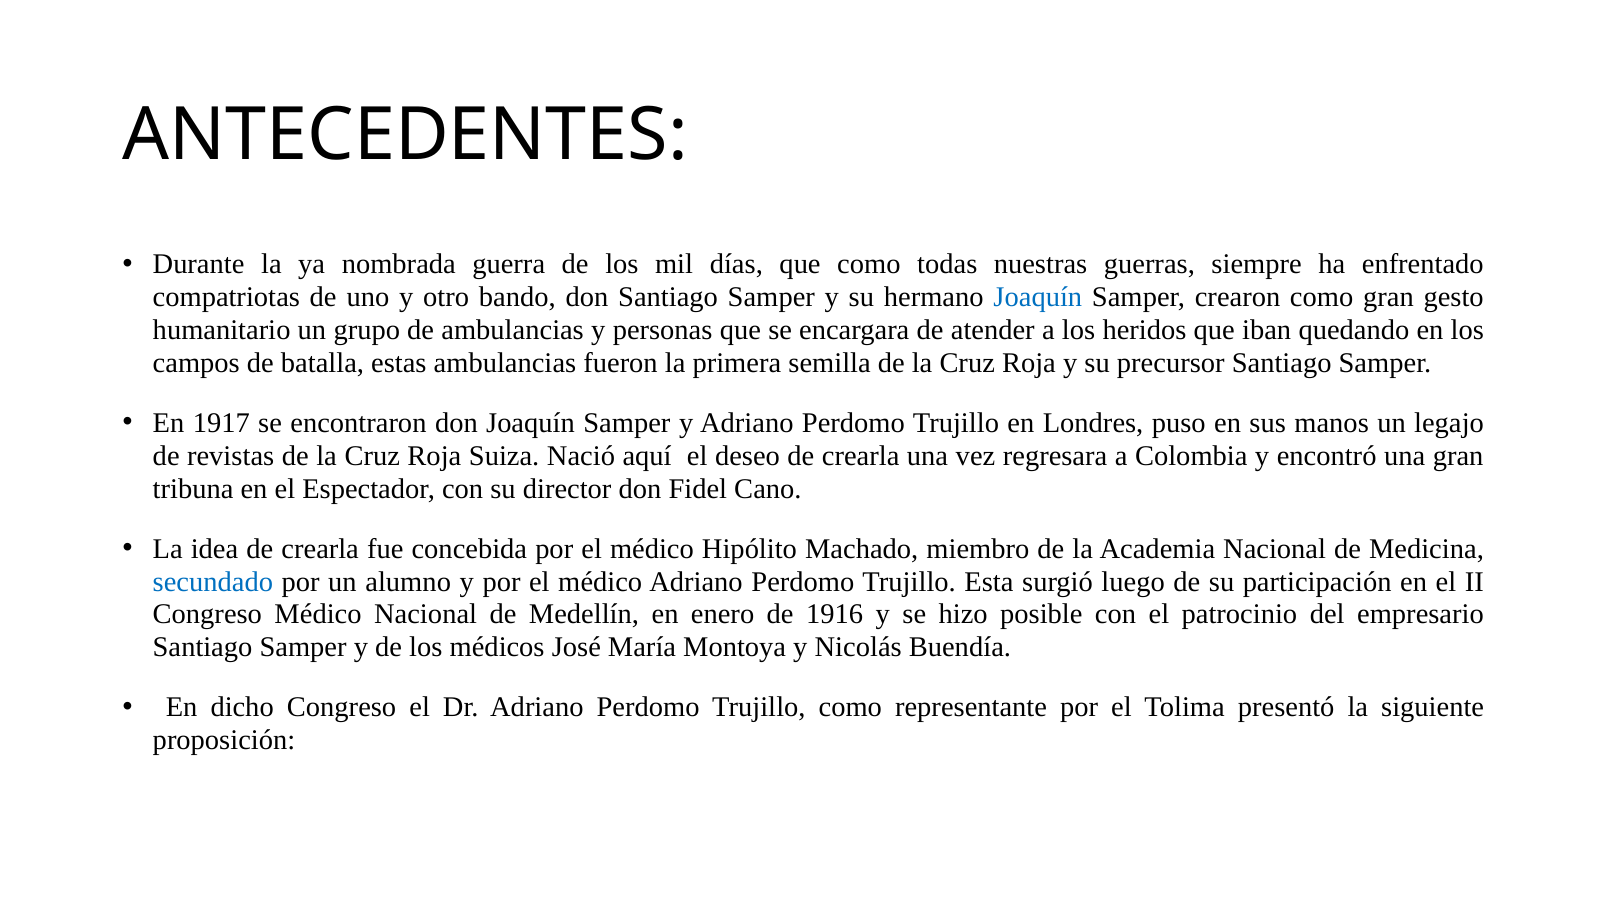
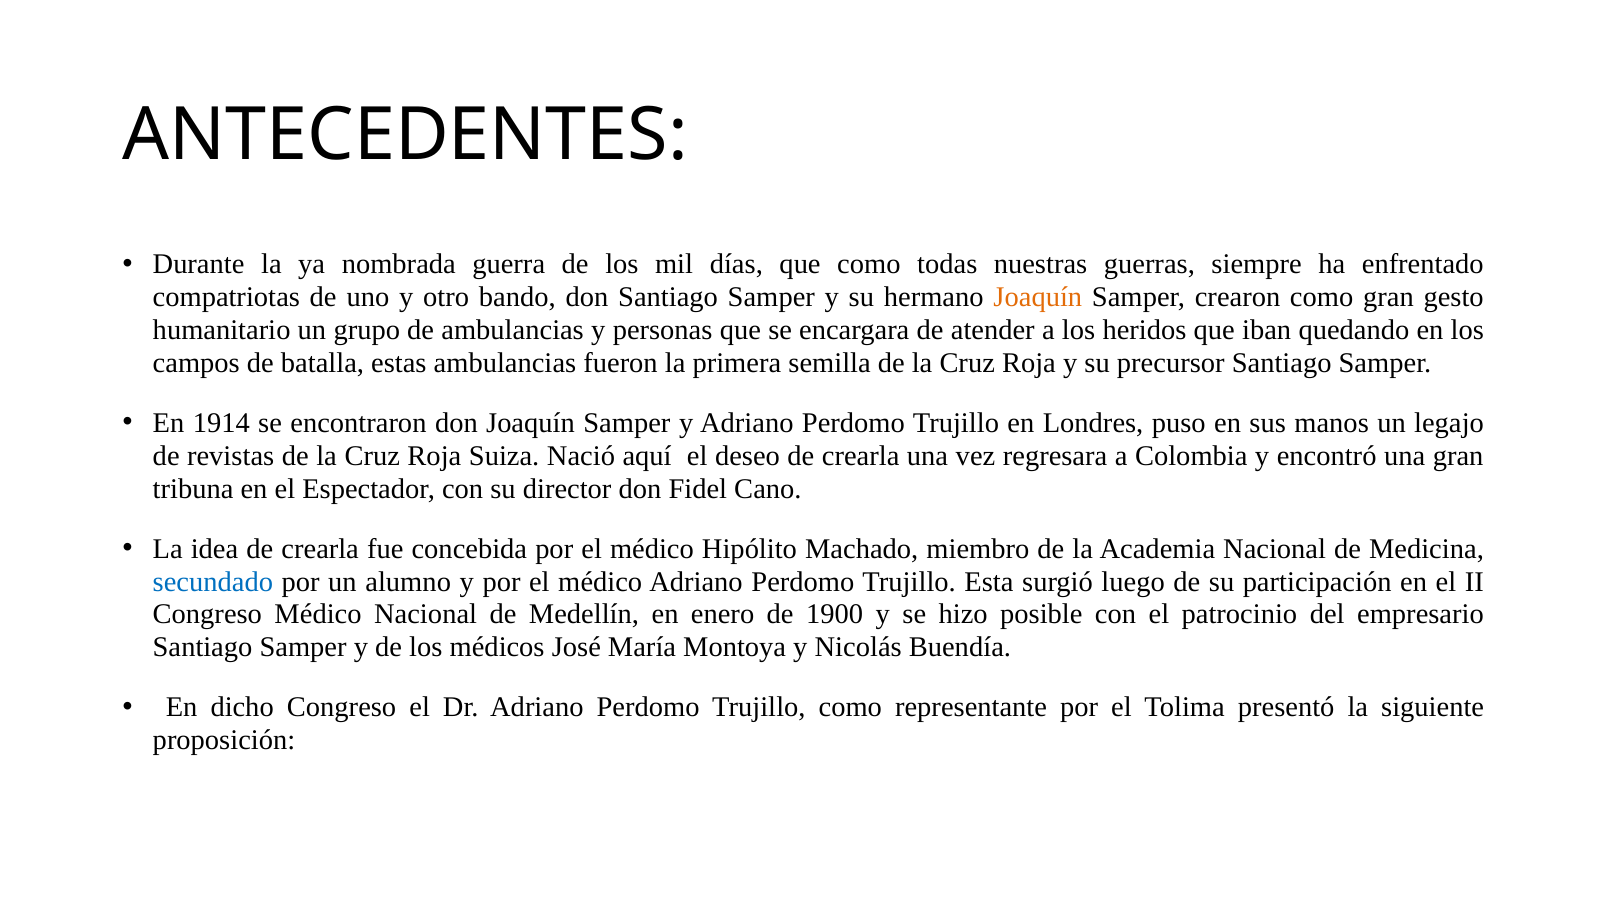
Joaquín at (1038, 298) colour: blue -> orange
1917: 1917 -> 1914
1916: 1916 -> 1900
